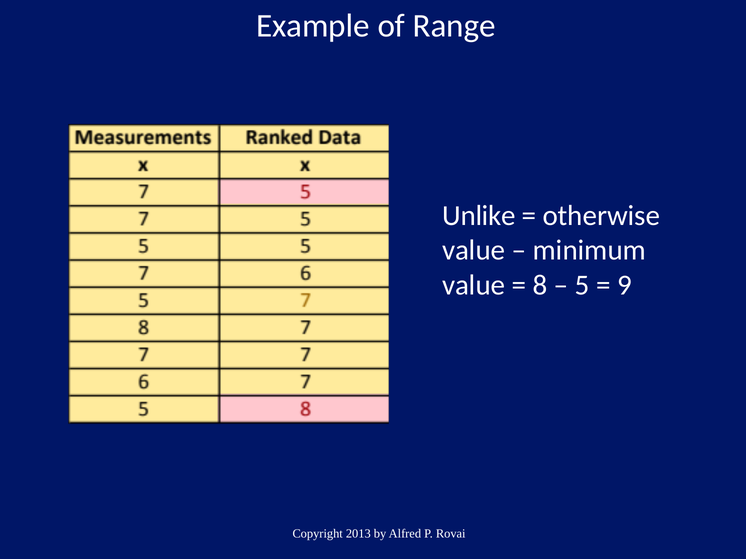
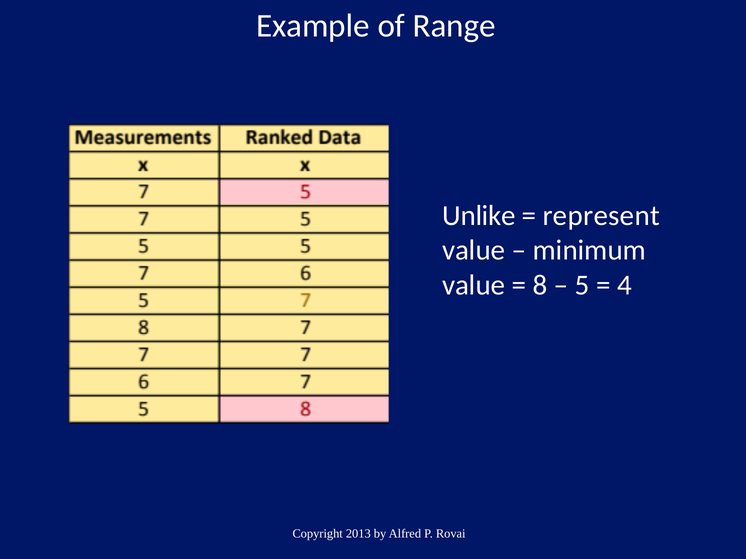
otherwise: otherwise -> represent
9: 9 -> 4
